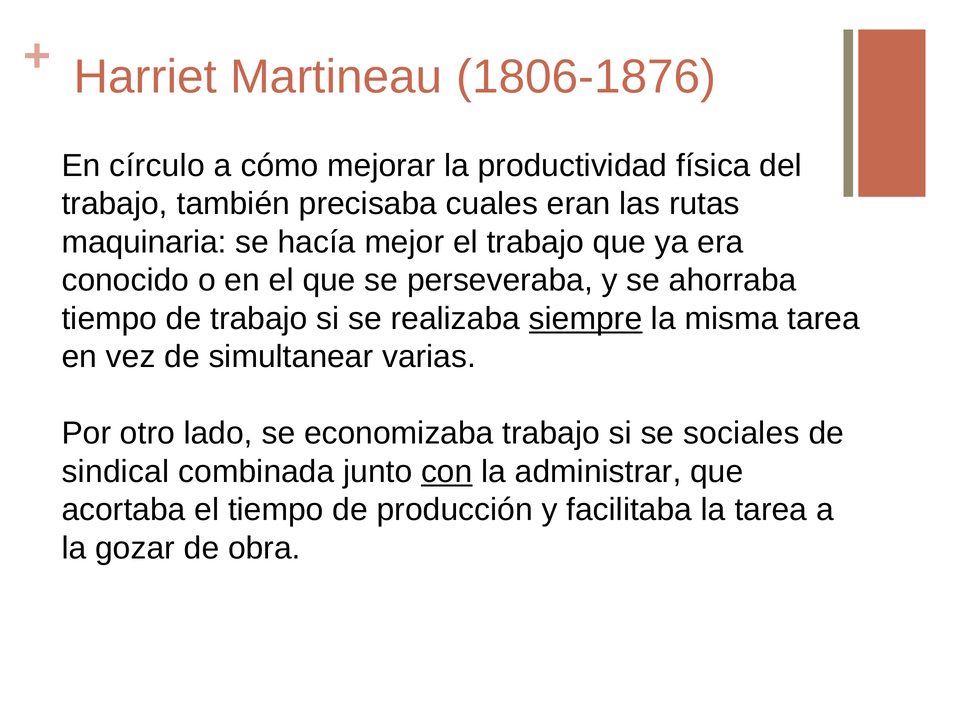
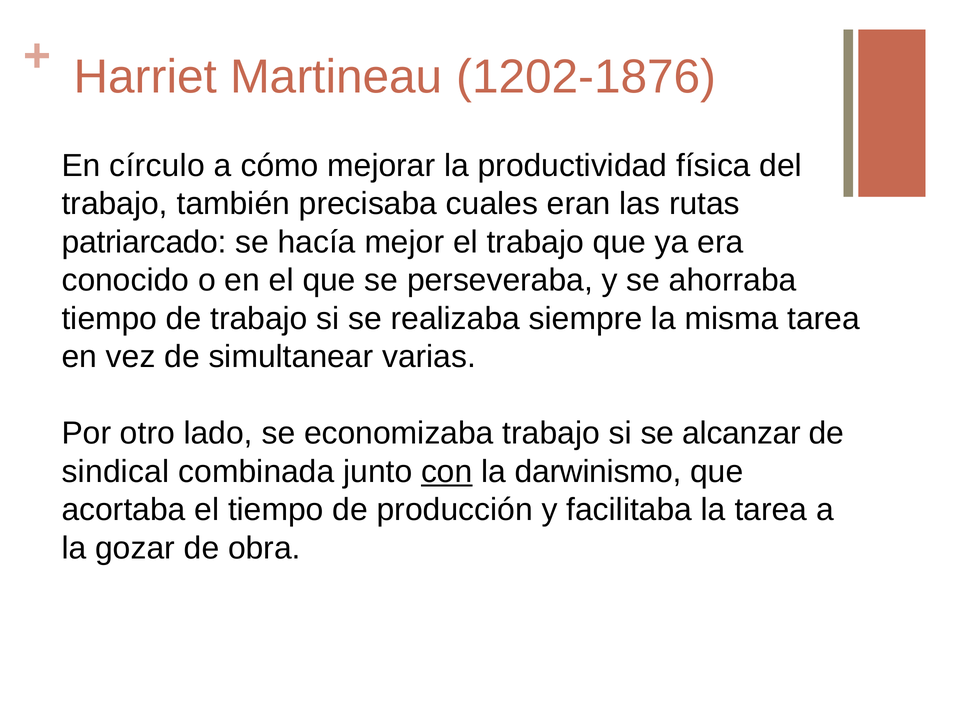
1806-1876: 1806-1876 -> 1202-1876
maquinaria: maquinaria -> patriarcado
siempre underline: present -> none
sociales: sociales -> alcanzar
administrar: administrar -> darwinismo
